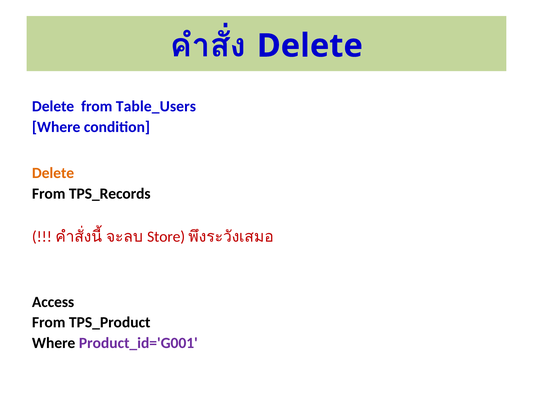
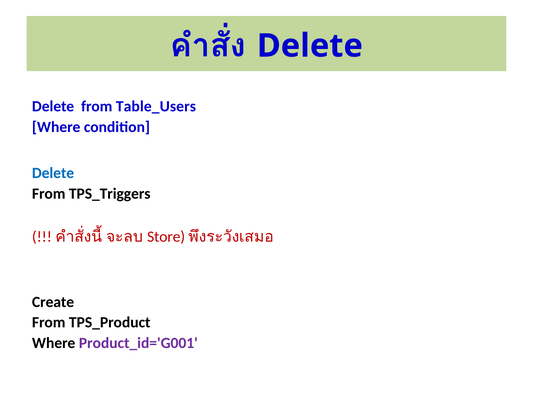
Delete at (53, 173) colour: orange -> blue
TPS_Records: TPS_Records -> TPS_Triggers
Access: Access -> Create
